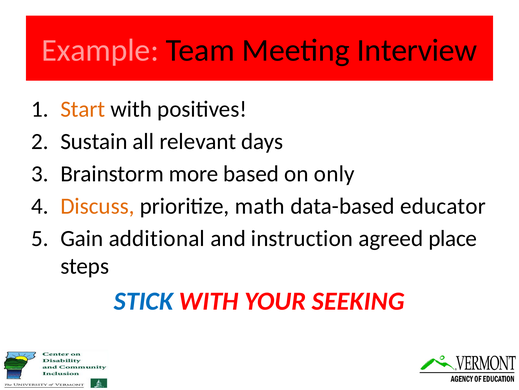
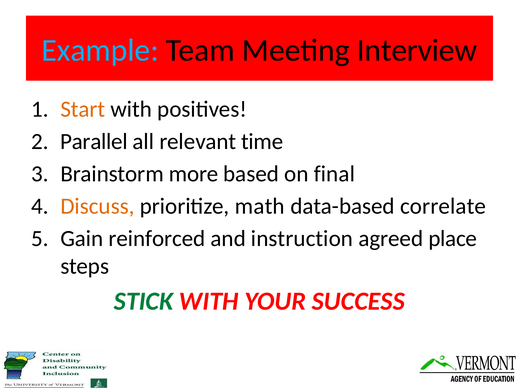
Example colour: pink -> light blue
Sustain: Sustain -> Parallel
days: days -> time
only: only -> final
educator: educator -> correlate
additional: additional -> reinforced
STICK colour: blue -> green
SEEKING: SEEKING -> SUCCESS
